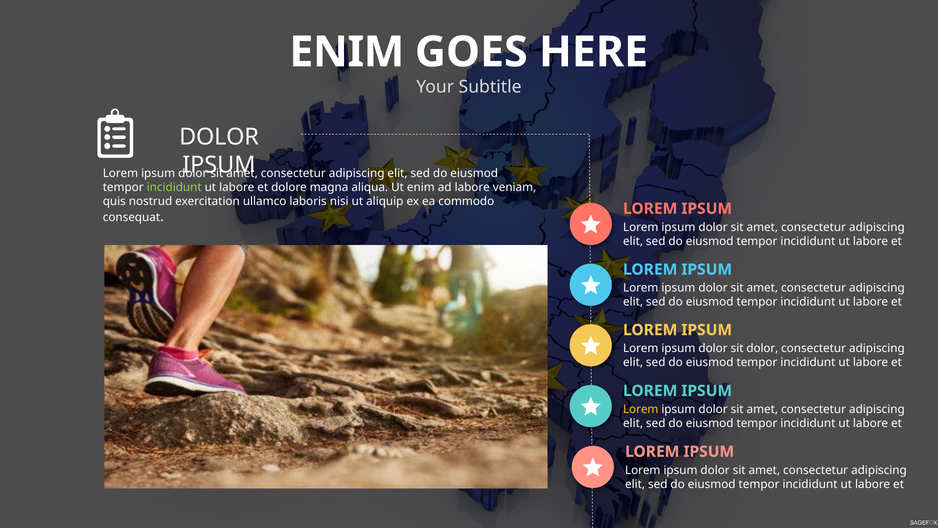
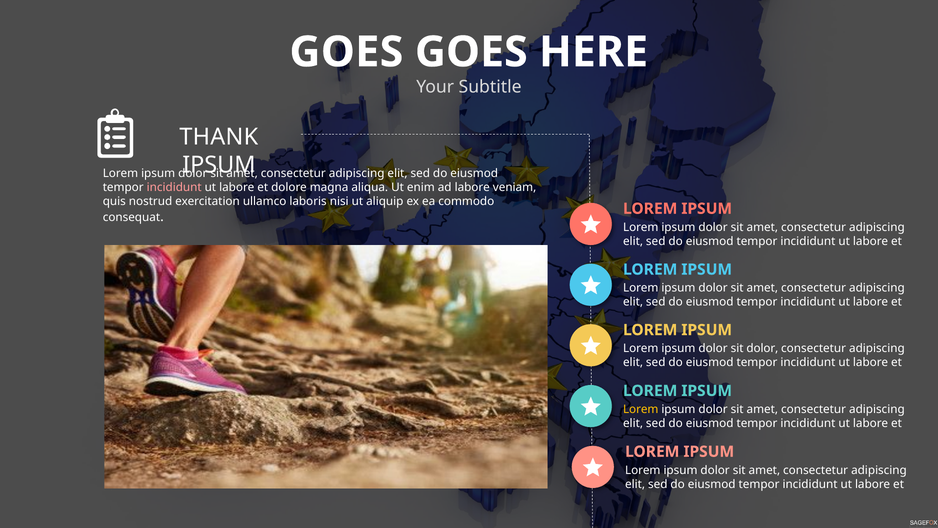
ENIM at (347, 52): ENIM -> GOES
DOLOR at (219, 137): DOLOR -> THANK
incididunt at (174, 187) colour: light green -> pink
